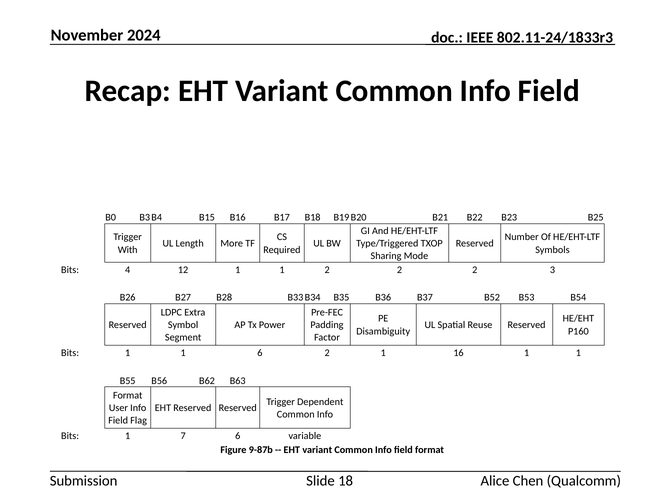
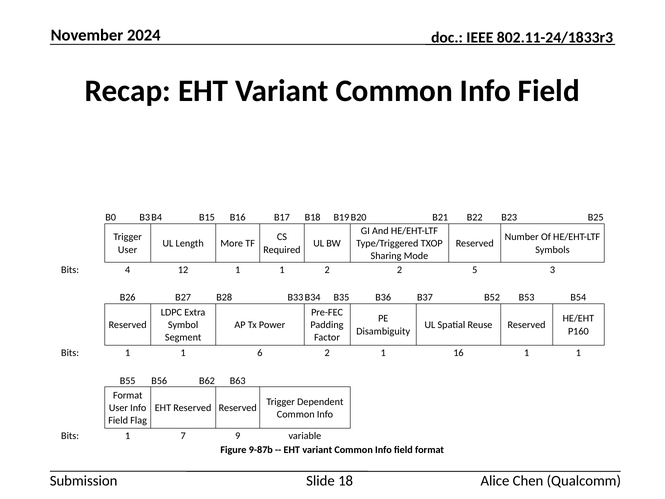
With at (128, 250): With -> User
2 2 2: 2 -> 5
7 6: 6 -> 9
